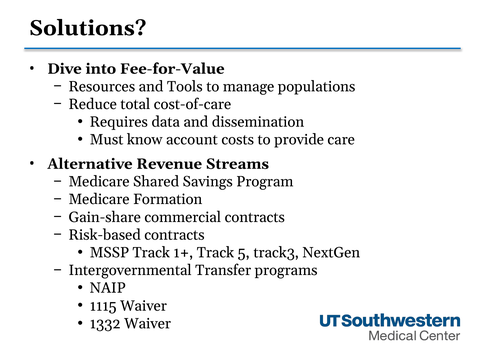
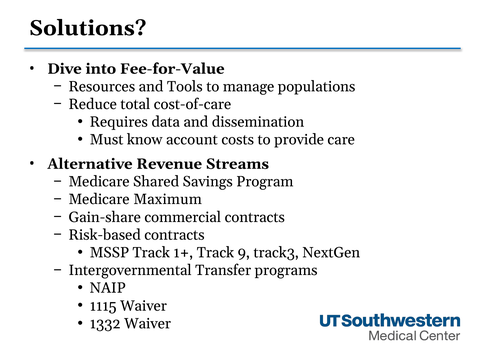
Formation: Formation -> Maximum
5: 5 -> 9
